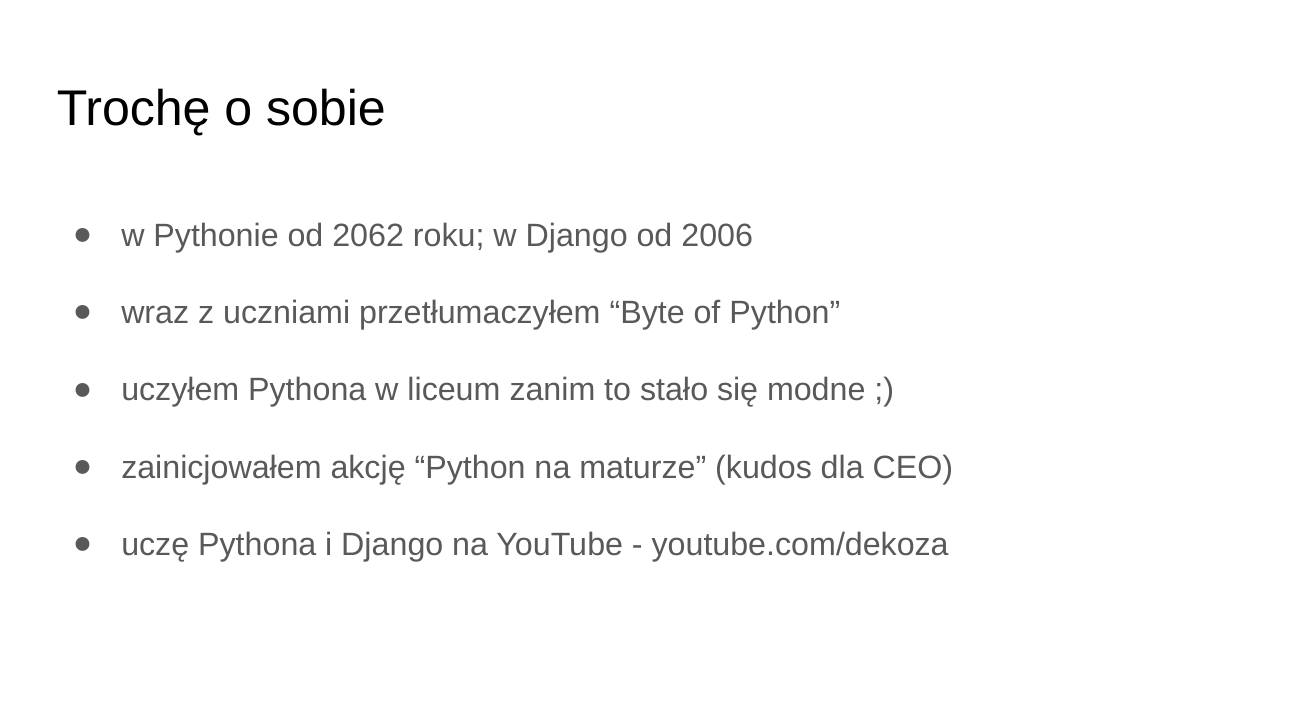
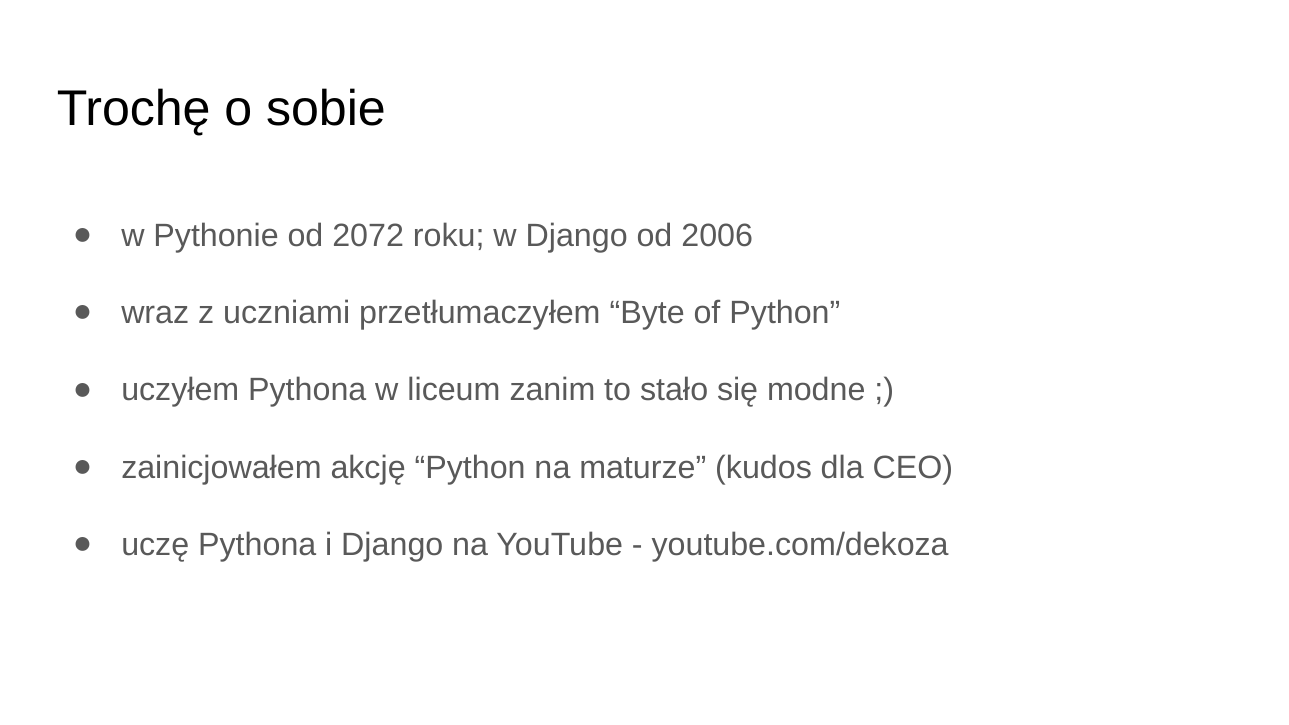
2062: 2062 -> 2072
